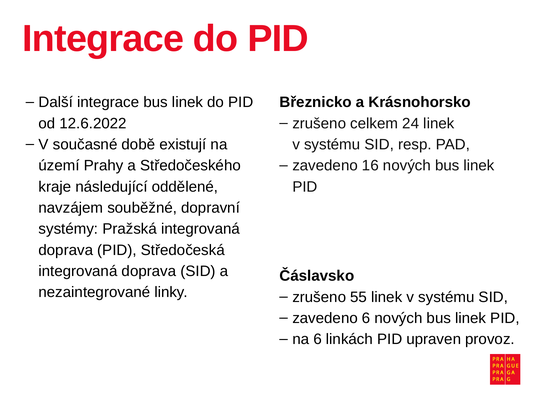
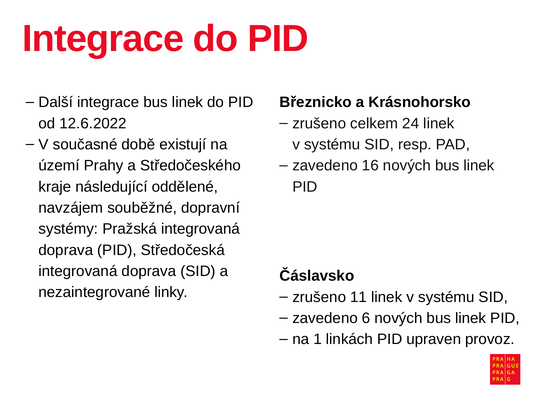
55: 55 -> 11
na 6: 6 -> 1
